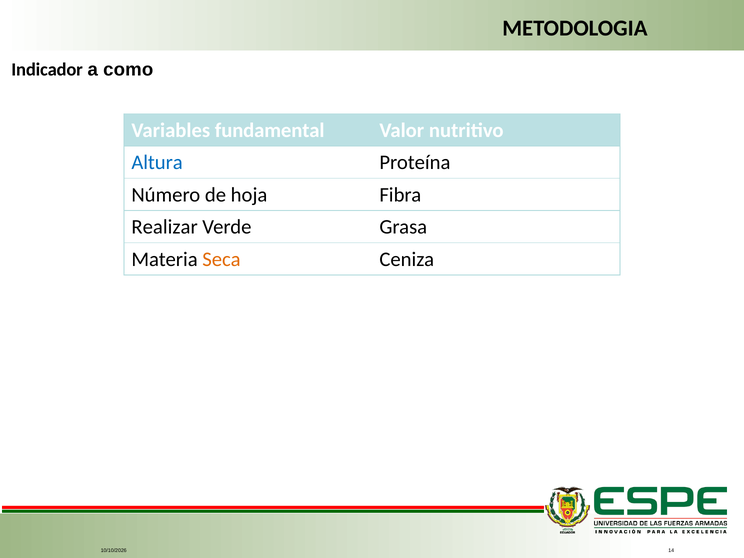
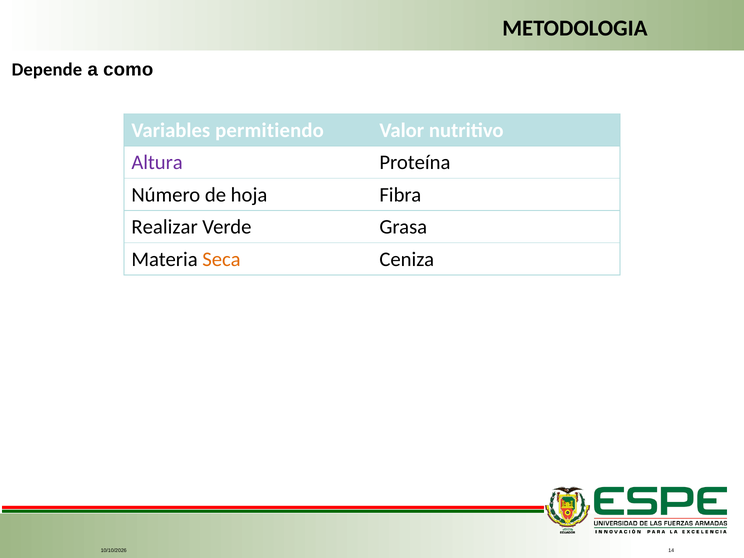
Indicador: Indicador -> Depende
fundamental: fundamental -> permitiendo
Altura colour: blue -> purple
